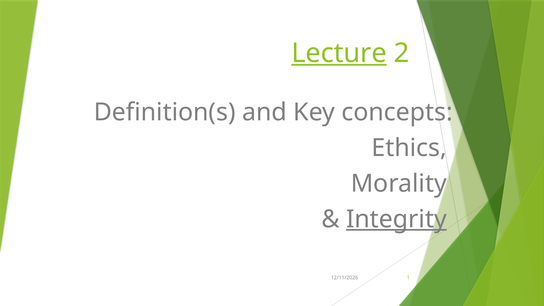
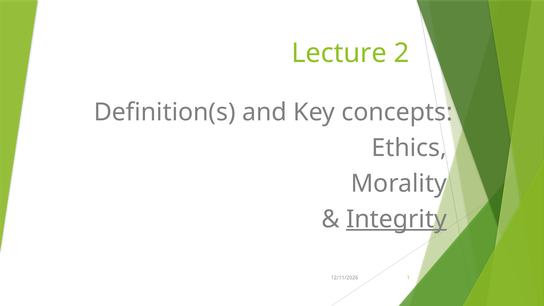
Lecture underline: present -> none
